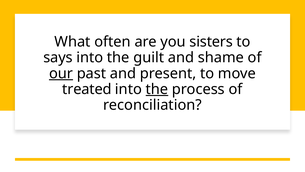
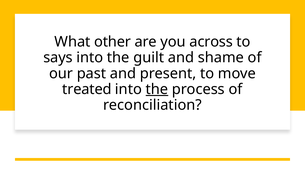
often: often -> other
sisters: sisters -> across
our underline: present -> none
